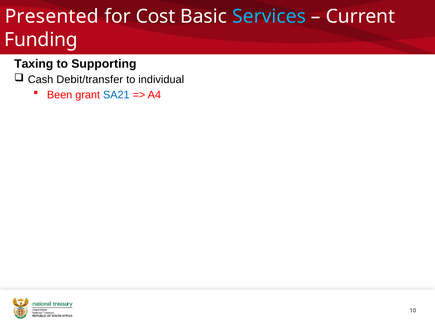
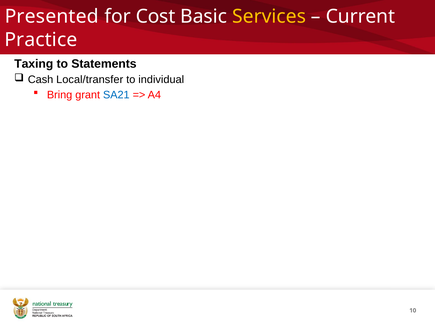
Services colour: light blue -> yellow
Funding: Funding -> Practice
Supporting: Supporting -> Statements
Debit/transfer: Debit/transfer -> Local/transfer
Been: Been -> Bring
